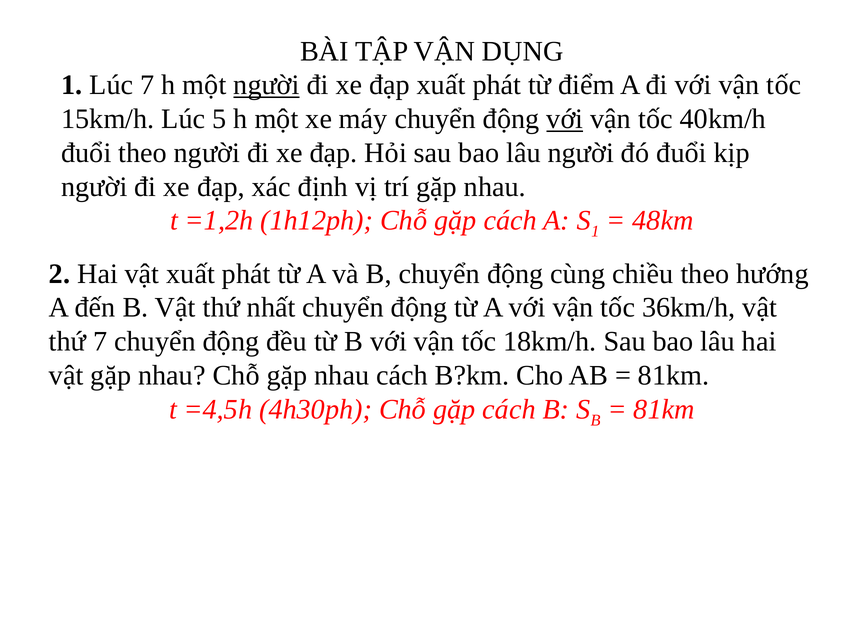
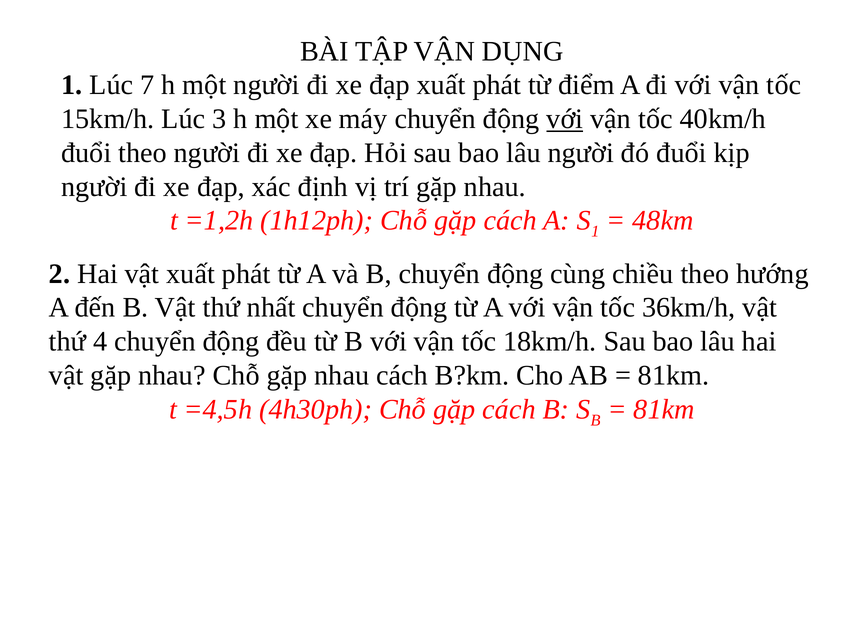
người at (267, 85) underline: present -> none
5: 5 -> 3
thứ 7: 7 -> 4
